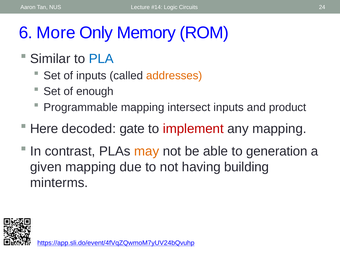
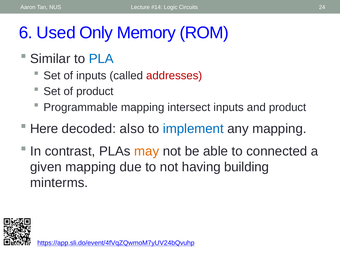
More: More -> Used
addresses colour: orange -> red
of enough: enough -> product
gate: gate -> also
implement colour: red -> blue
generation: generation -> connected
